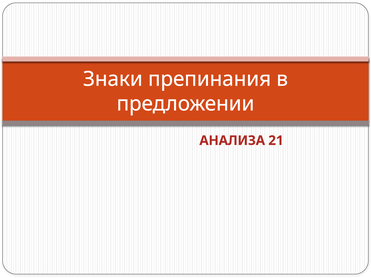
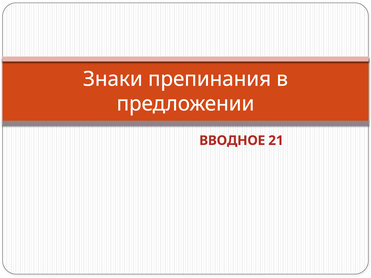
АНАЛИЗА: АНАЛИЗА -> ВВОДНОЕ
